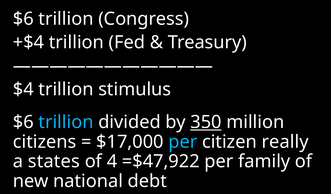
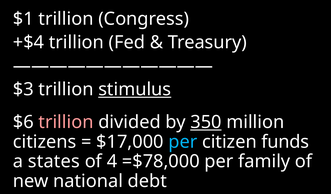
$6 at (23, 19): $6 -> $1
$4: $4 -> $3
stimulus underline: none -> present
trillion at (66, 122) colour: light blue -> pink
really: really -> funds
=$47,922: =$47,922 -> =$78,000
